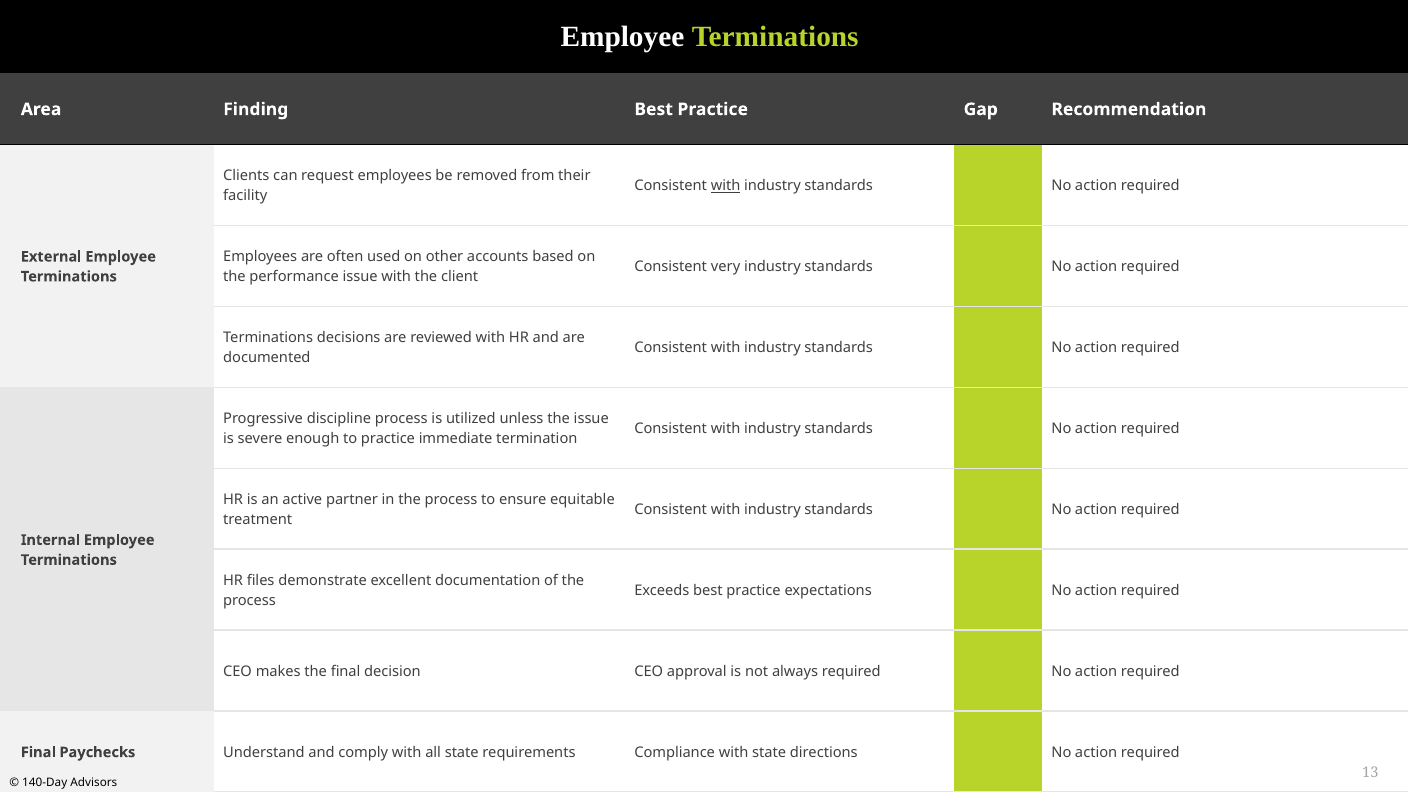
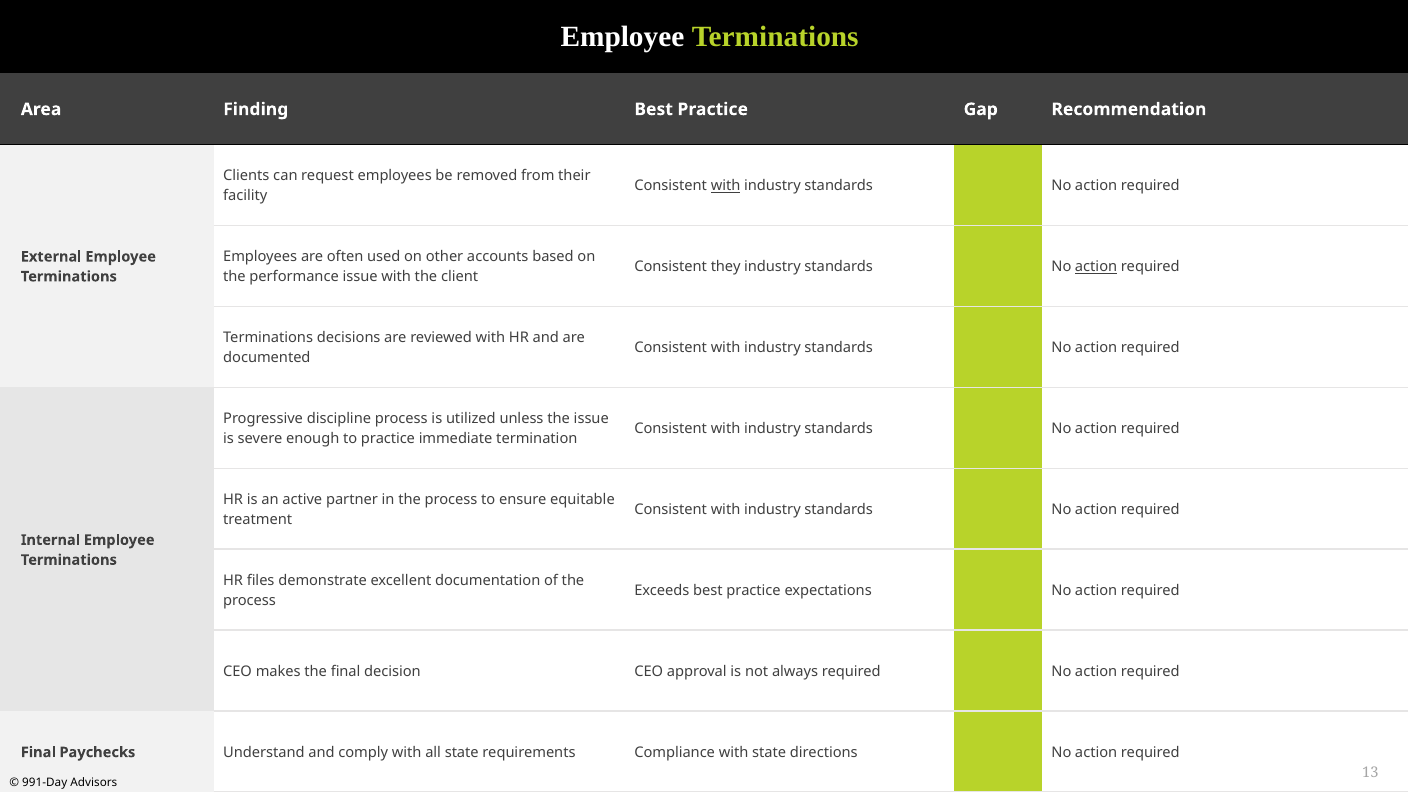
very: very -> they
action at (1096, 267) underline: none -> present
140-Day: 140-Day -> 991-Day
